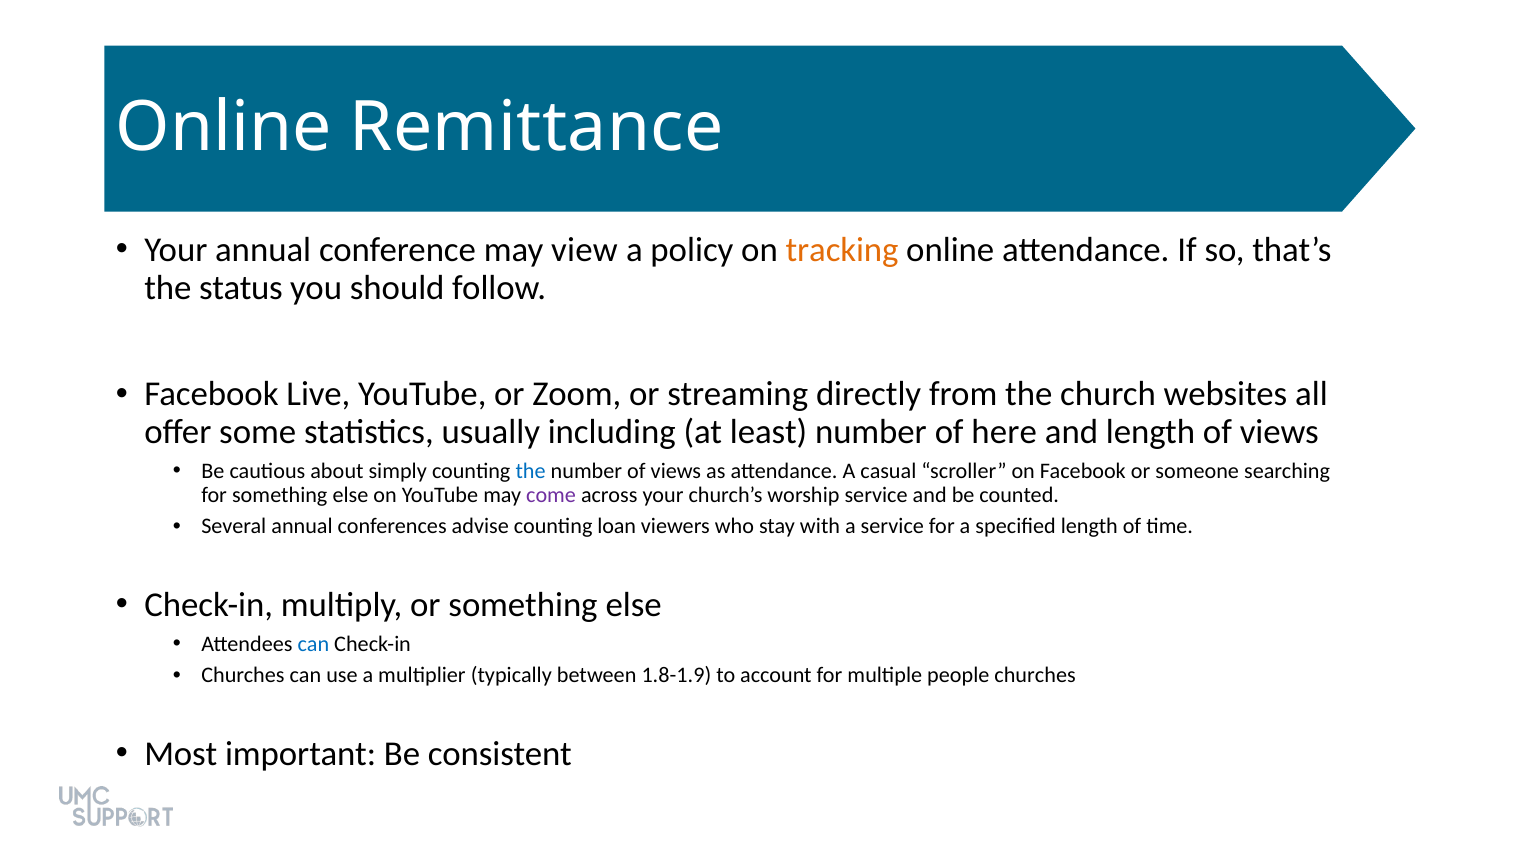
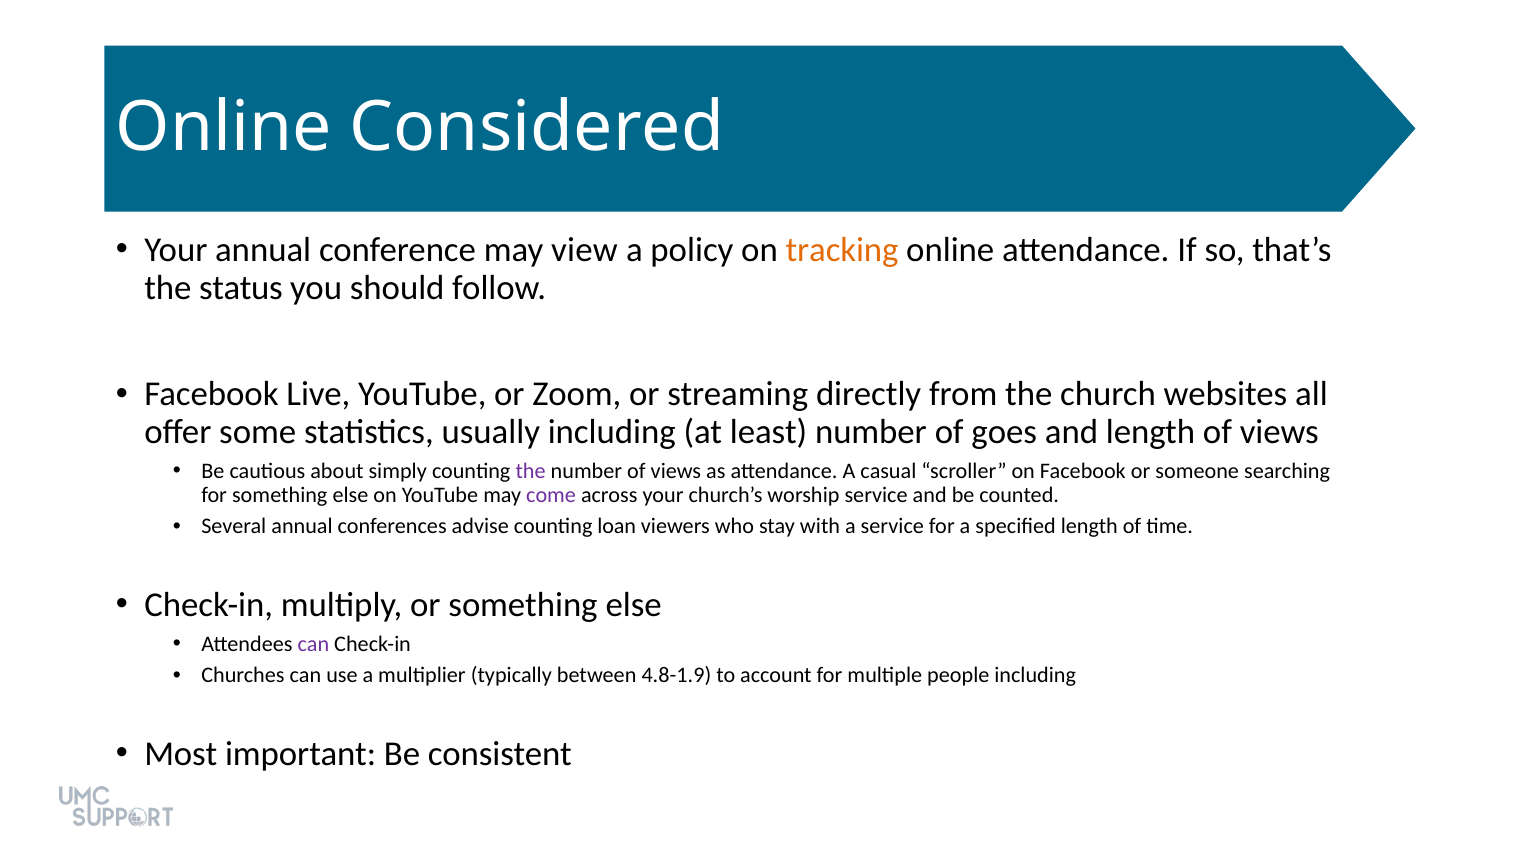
Remittance: Remittance -> Considered
here: here -> goes
the at (531, 471) colour: blue -> purple
can at (313, 644) colour: blue -> purple
1.8-1.9: 1.8-1.9 -> 4.8-1.9
people churches: churches -> including
